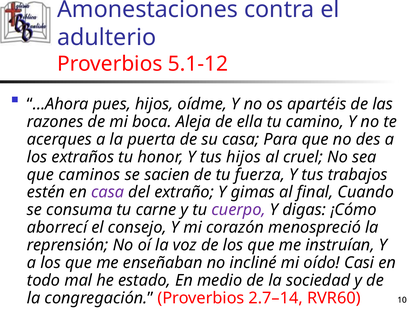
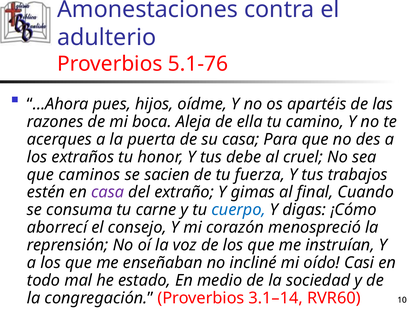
5.1-12: 5.1-12 -> 5.1-76
tus hijos: hijos -> debe
cuerpo colour: purple -> blue
2.7–14: 2.7–14 -> 3.1–14
